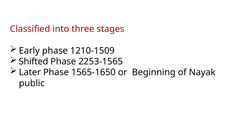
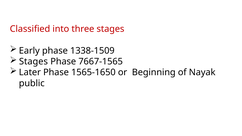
1210-1509: 1210-1509 -> 1338-1509
Shifted at (34, 62): Shifted -> Stages
2253-1565: 2253-1565 -> 7667-1565
